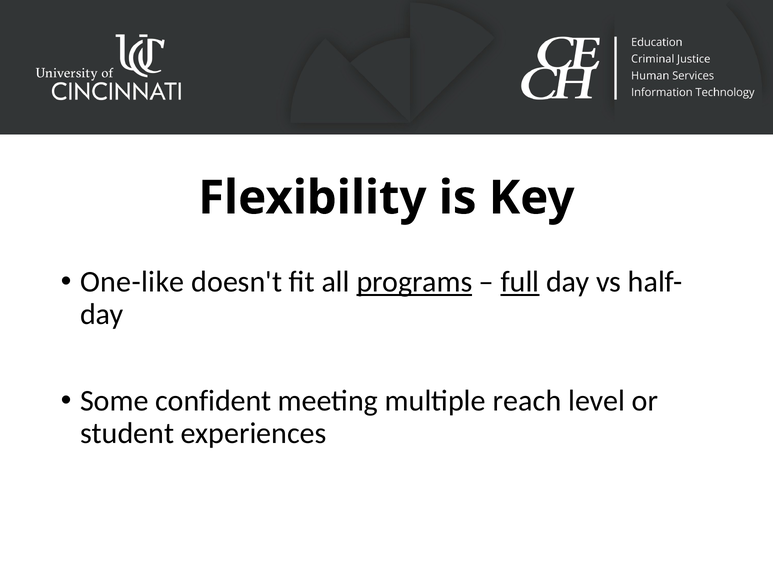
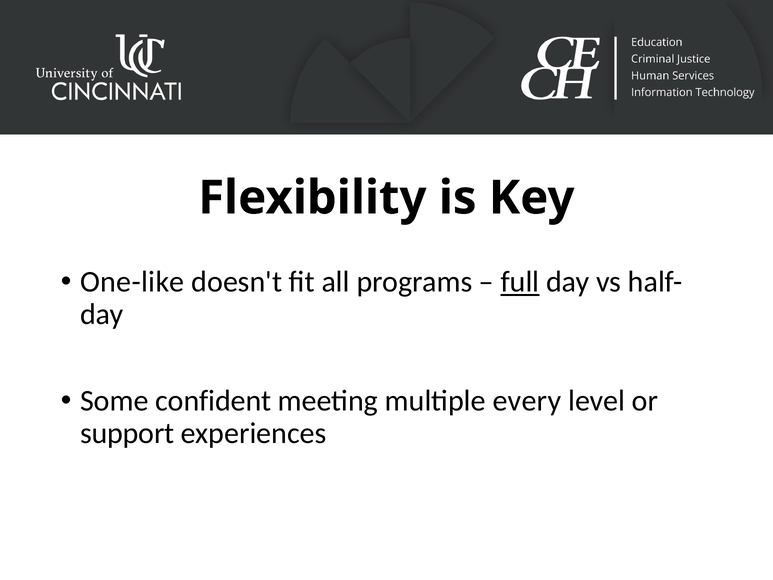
programs underline: present -> none
reach: reach -> every
student: student -> support
